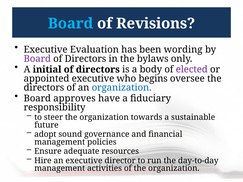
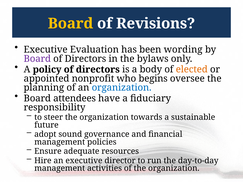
Board at (71, 24) colour: light blue -> yellow
initial: initial -> policy
elected colour: purple -> orange
appointed executive: executive -> nonprofit
directors at (44, 88): directors -> planning
approves: approves -> attendees
